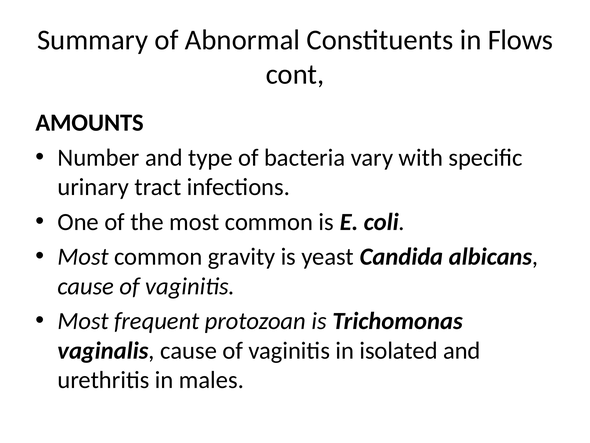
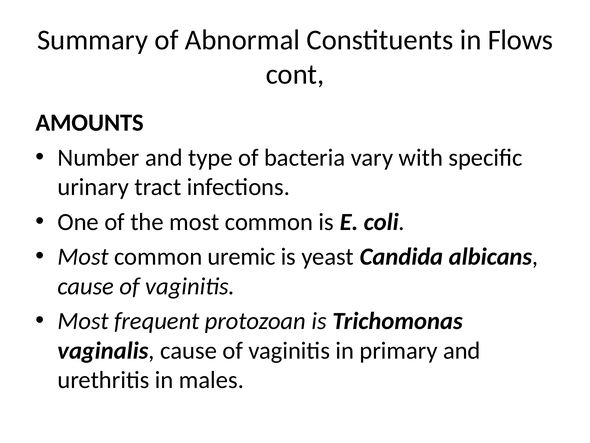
gravity: gravity -> uremic
isolated: isolated -> primary
